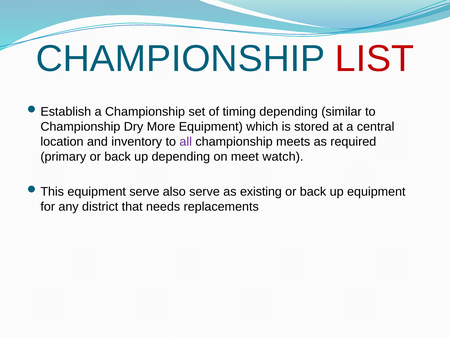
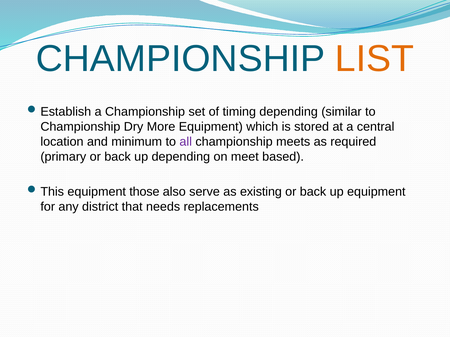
LIST colour: red -> orange
inventory: inventory -> minimum
watch: watch -> based
equipment serve: serve -> those
